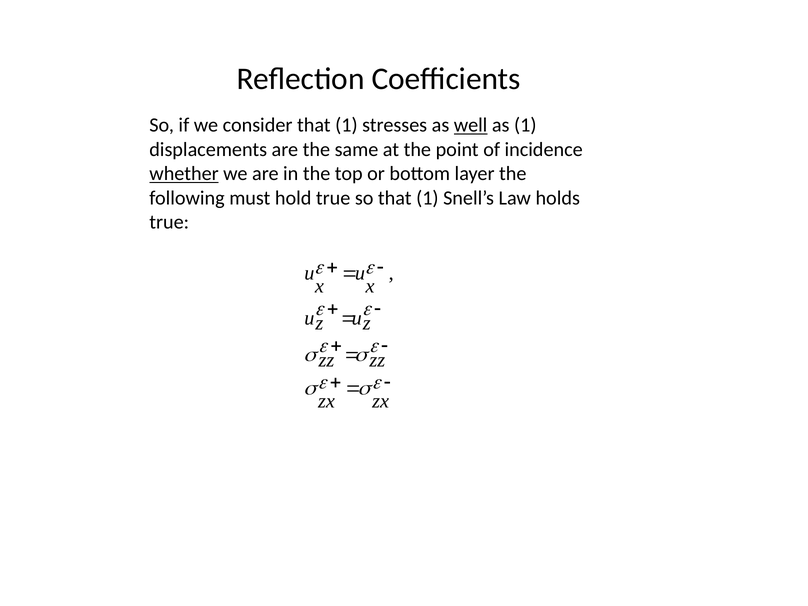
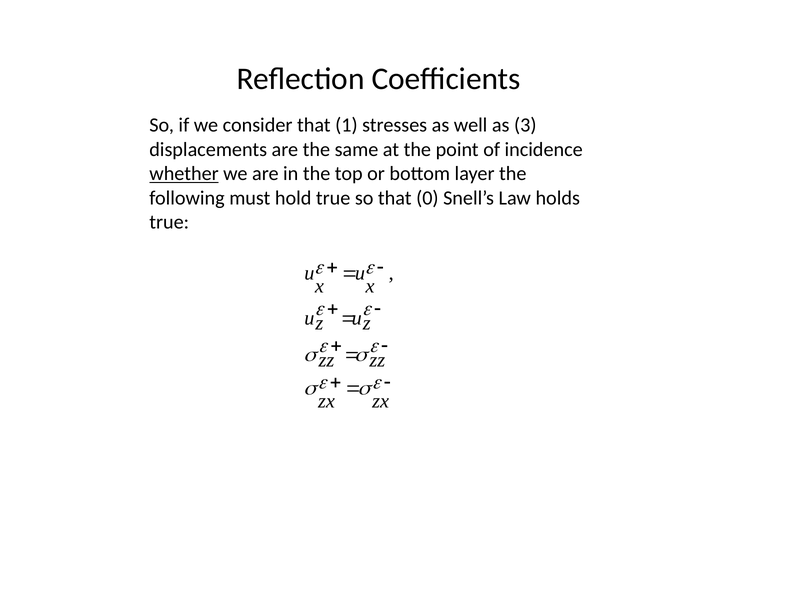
well underline: present -> none
as 1: 1 -> 3
so that 1: 1 -> 0
